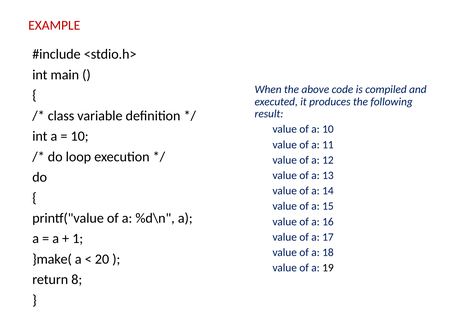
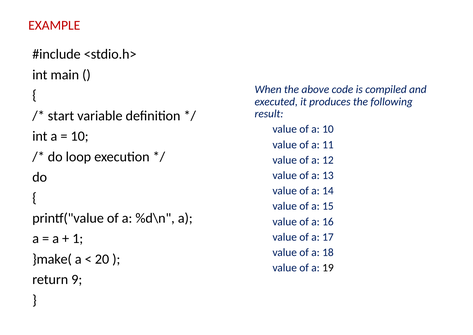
class: class -> start
8: 8 -> 9
